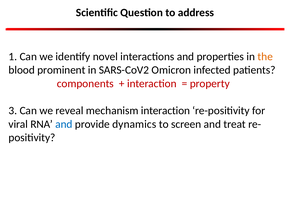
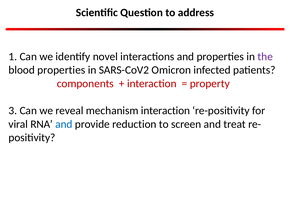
the colour: orange -> purple
blood prominent: prominent -> properties
dynamics: dynamics -> reduction
